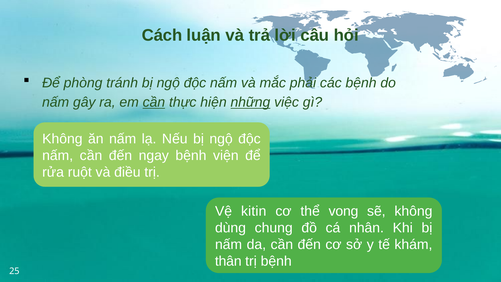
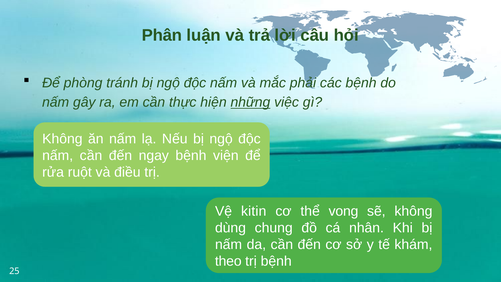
Cách: Cách -> Phân
cần at (154, 102) underline: present -> none
thân: thân -> theo
